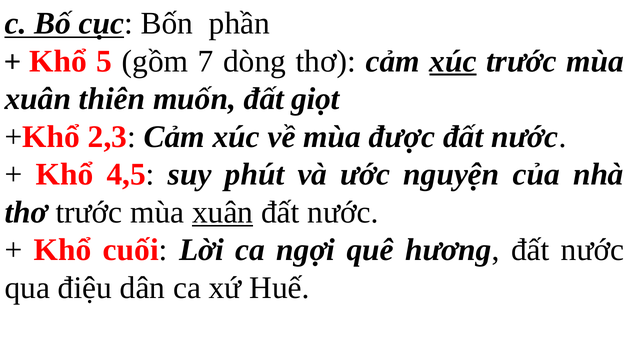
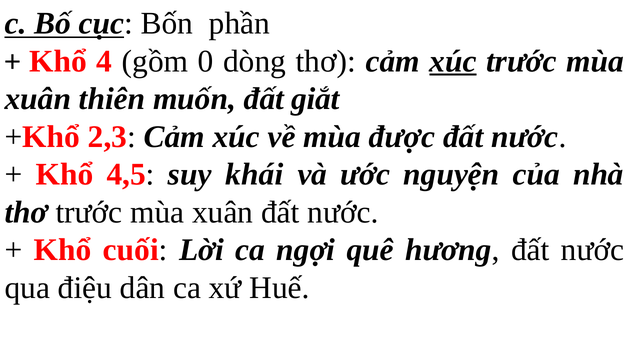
5: 5 -> 4
7: 7 -> 0
giọt: giọt -> giắt
phút: phút -> khái
xuân at (223, 212) underline: present -> none
